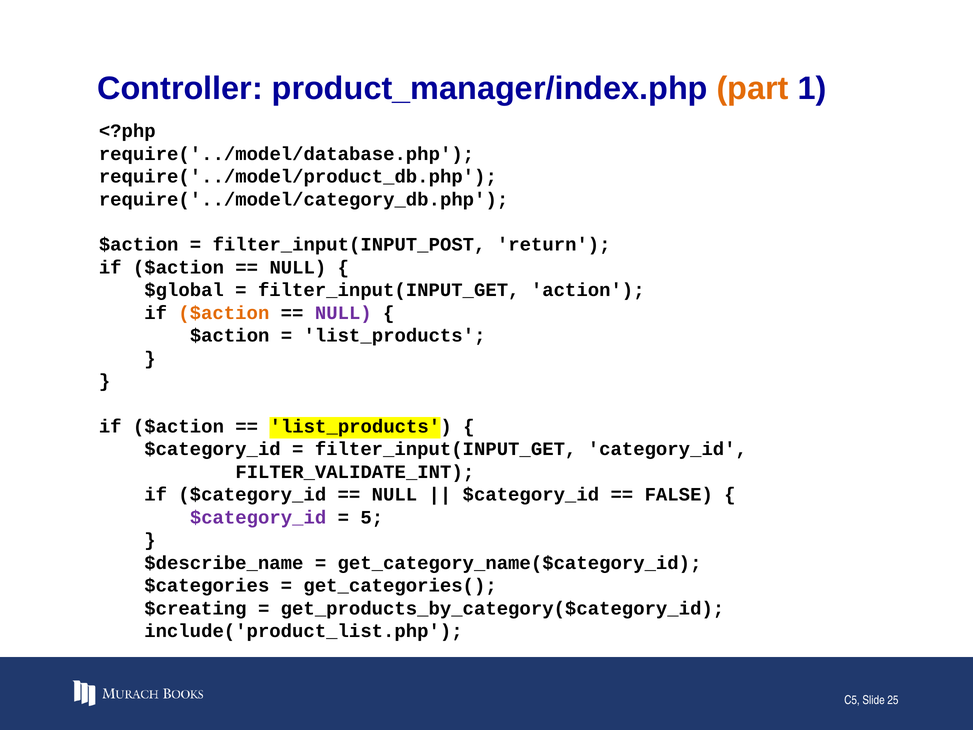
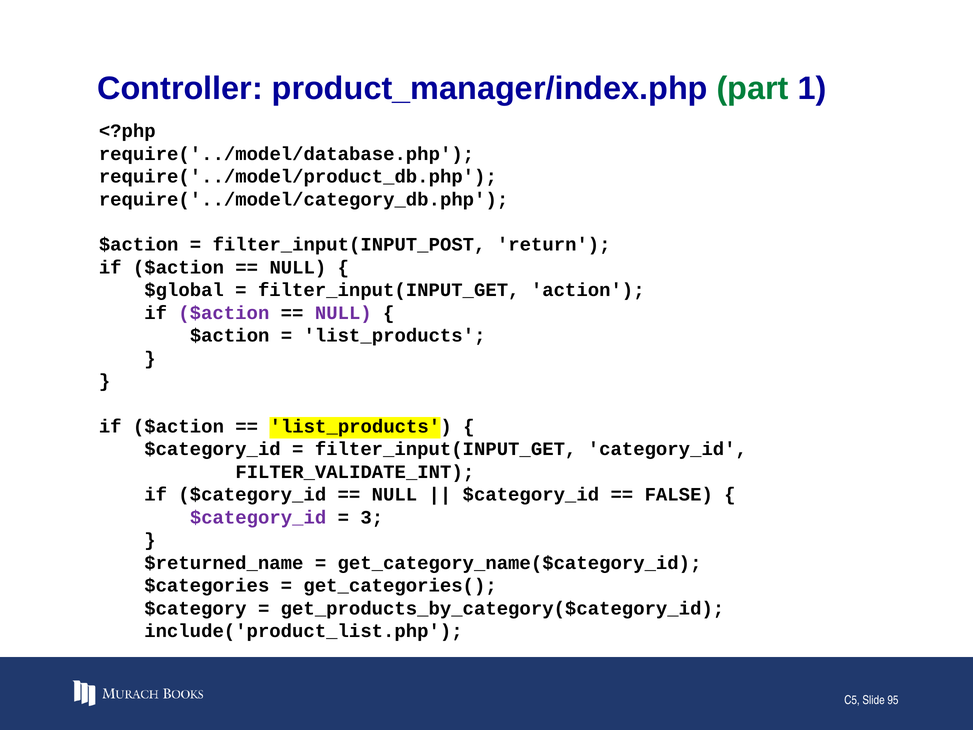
part colour: orange -> green
$action at (224, 313) colour: orange -> purple
5: 5 -> 3
$describe_name: $describe_name -> $returned_name
$creating: $creating -> $category
25: 25 -> 95
